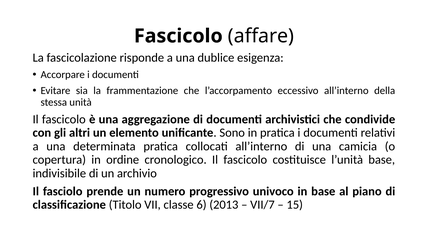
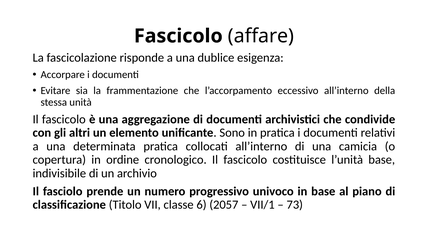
2013: 2013 -> 2057
VII/7: VII/7 -> VII/1
15: 15 -> 73
